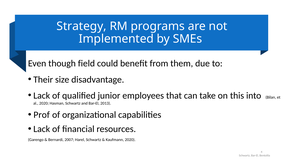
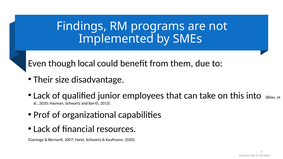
Strategy: Strategy -> Findings
field: field -> local
